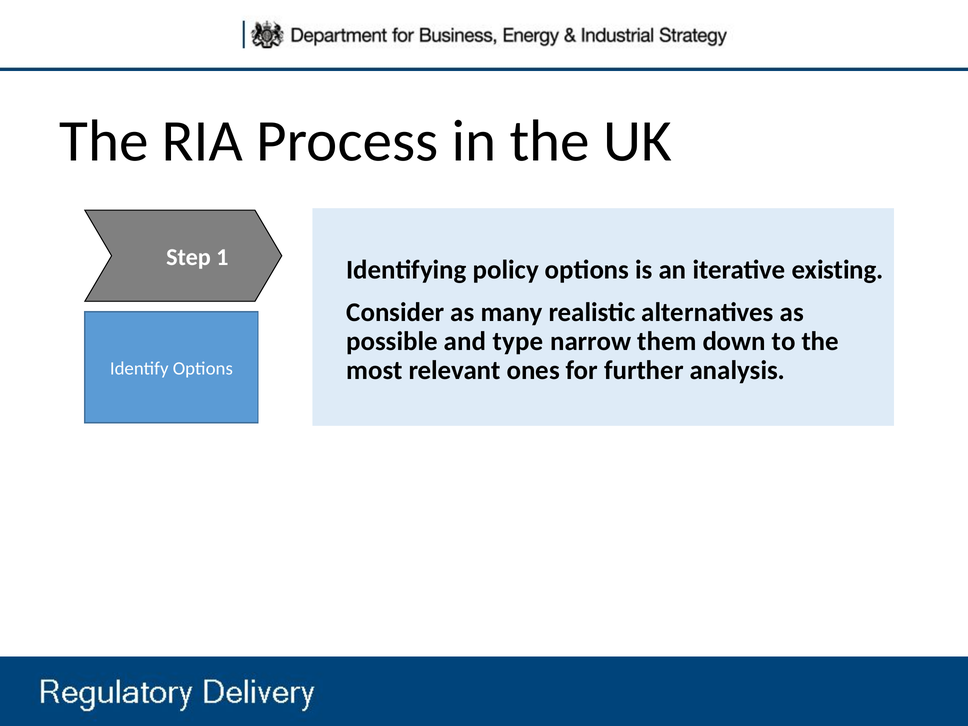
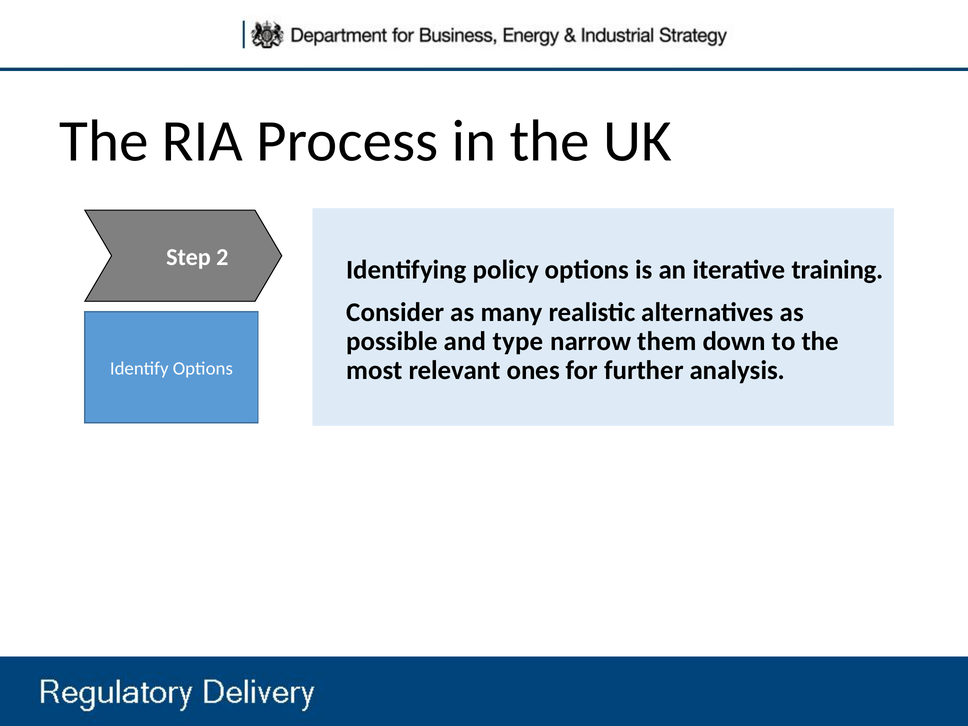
1: 1 -> 2
existing: existing -> training
